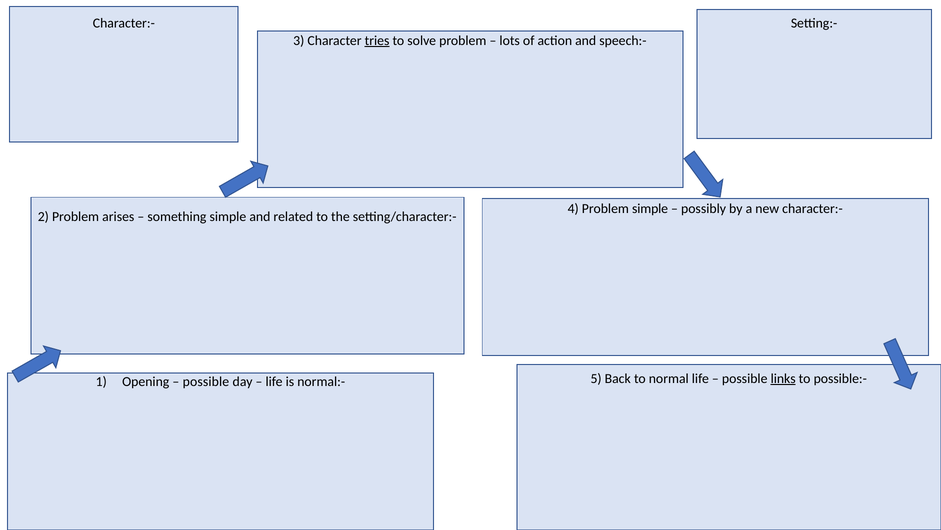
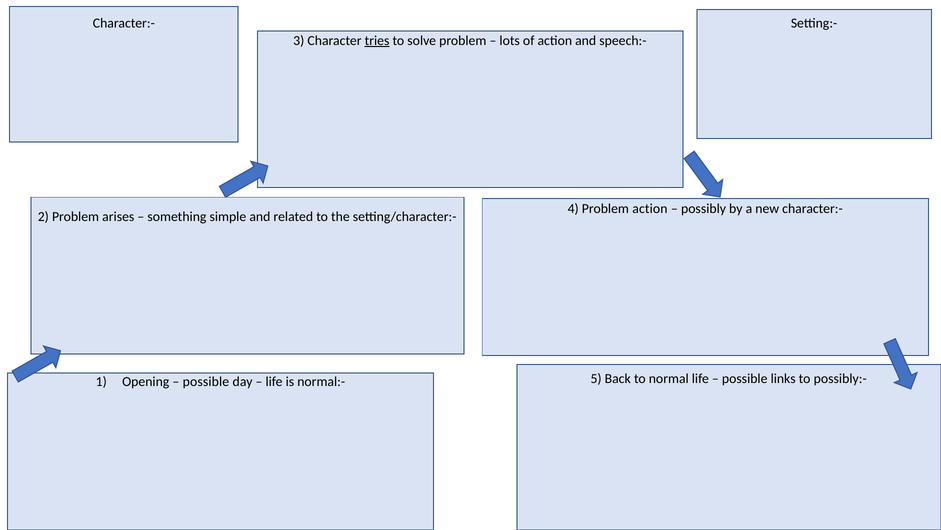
Problem simple: simple -> action
links underline: present -> none
possible:-: possible:- -> possibly:-
